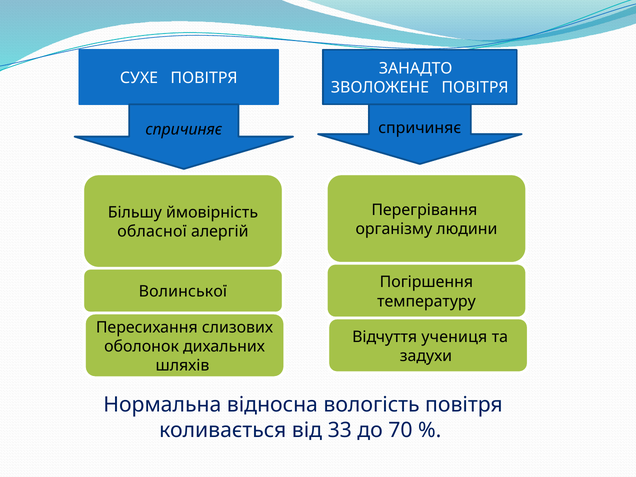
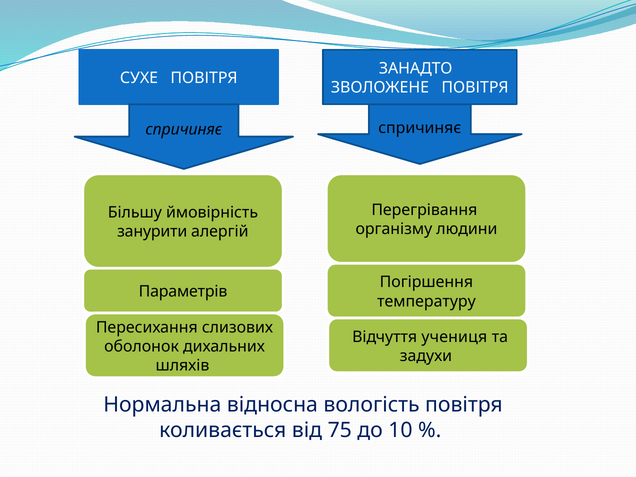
обласної: обласної -> занурити
Волинської: Волинської -> Параметрів
33: 33 -> 75
70: 70 -> 10
